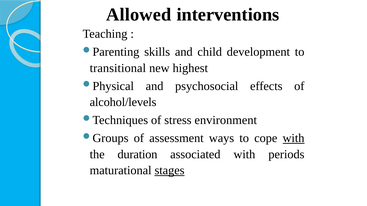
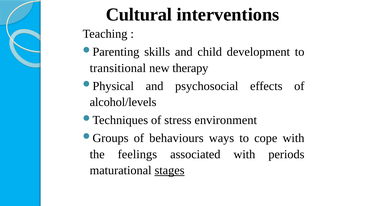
Allowed: Allowed -> Cultural
highest: highest -> therapy
assessment: assessment -> behaviours
with at (294, 138) underline: present -> none
duration: duration -> feelings
